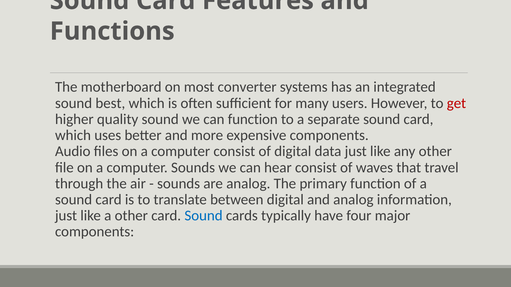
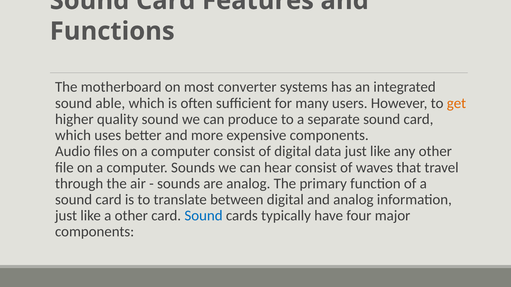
best: best -> able
get colour: red -> orange
can function: function -> produce
